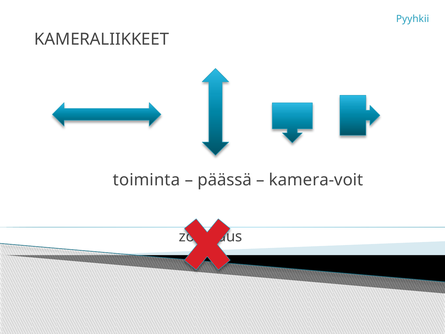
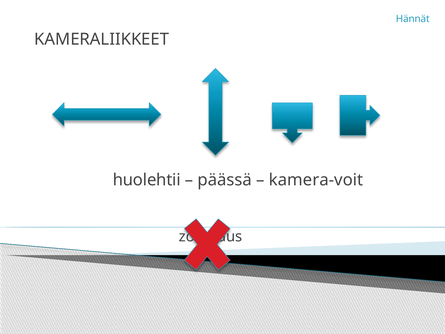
Pyyhkii: Pyyhkii -> Hännät
toiminta: toiminta -> huolehtii
